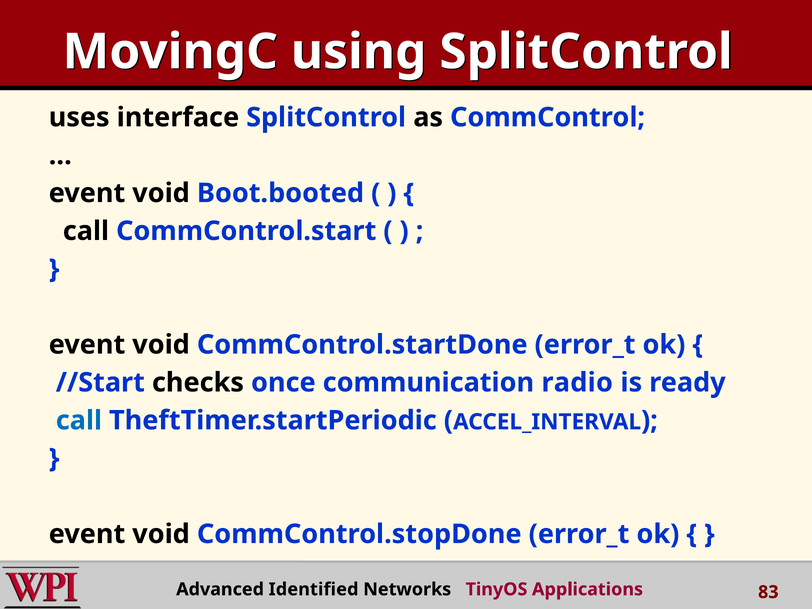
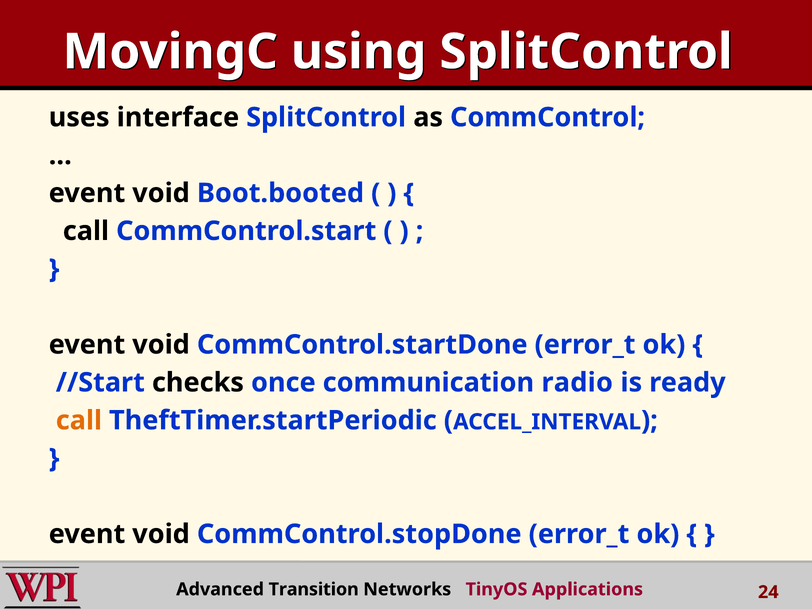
call at (79, 420) colour: blue -> orange
Identified: Identified -> Transition
83: 83 -> 24
